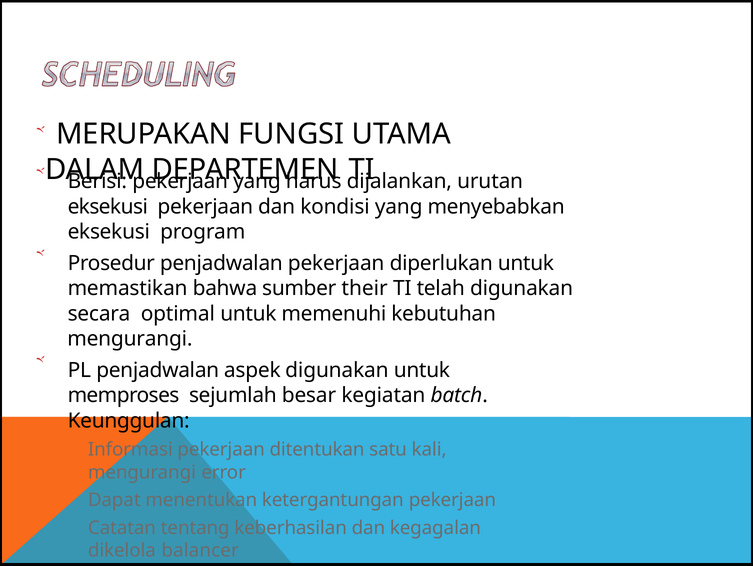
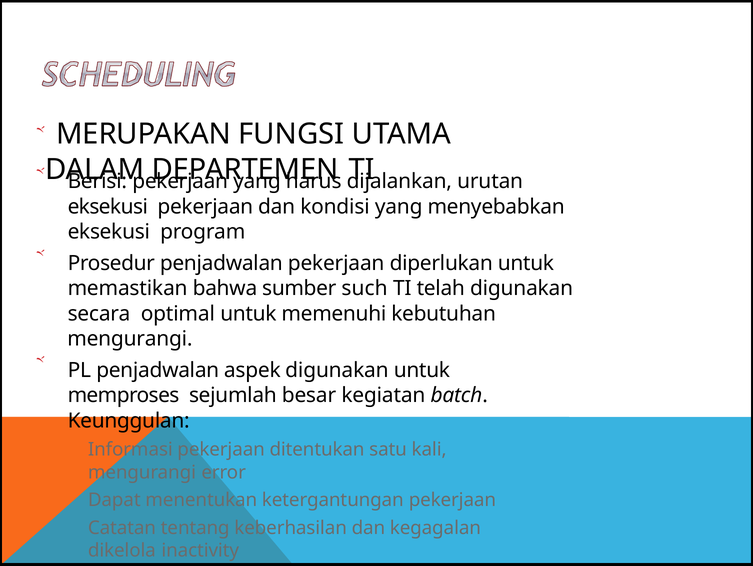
their: their -> such
balancer: balancer -> inactivity
